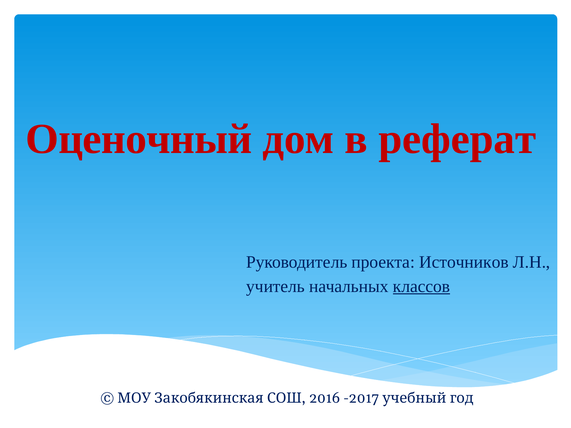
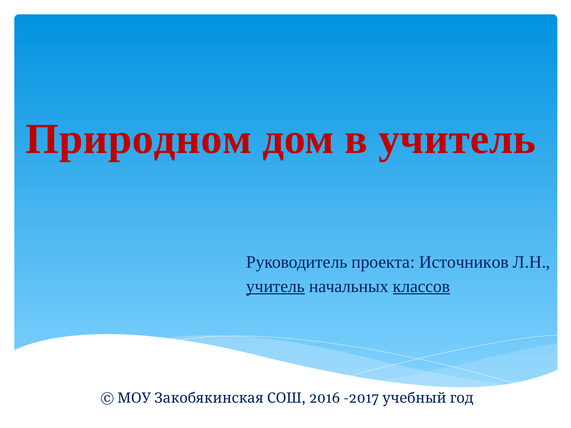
Оценочный: Оценочный -> Природном
в реферат: реферат -> учитель
учитель at (276, 287) underline: none -> present
